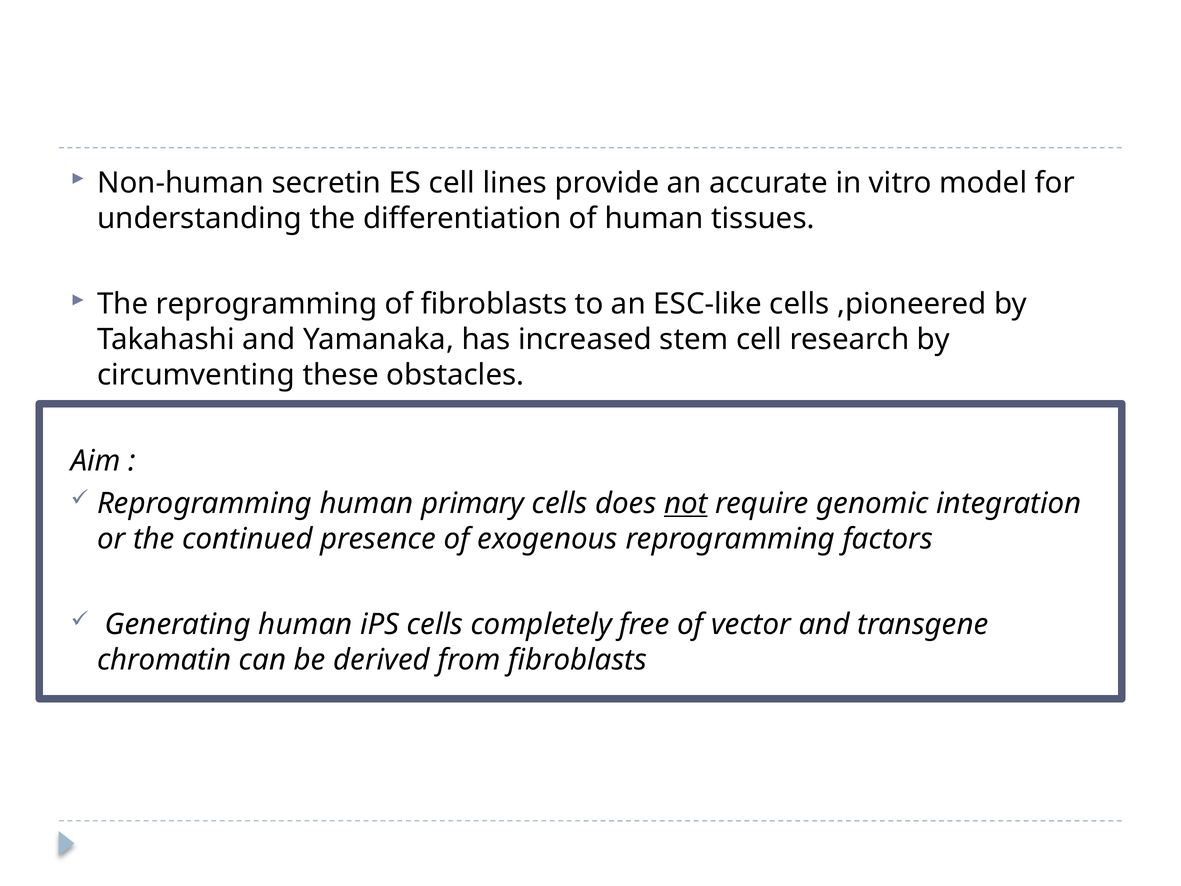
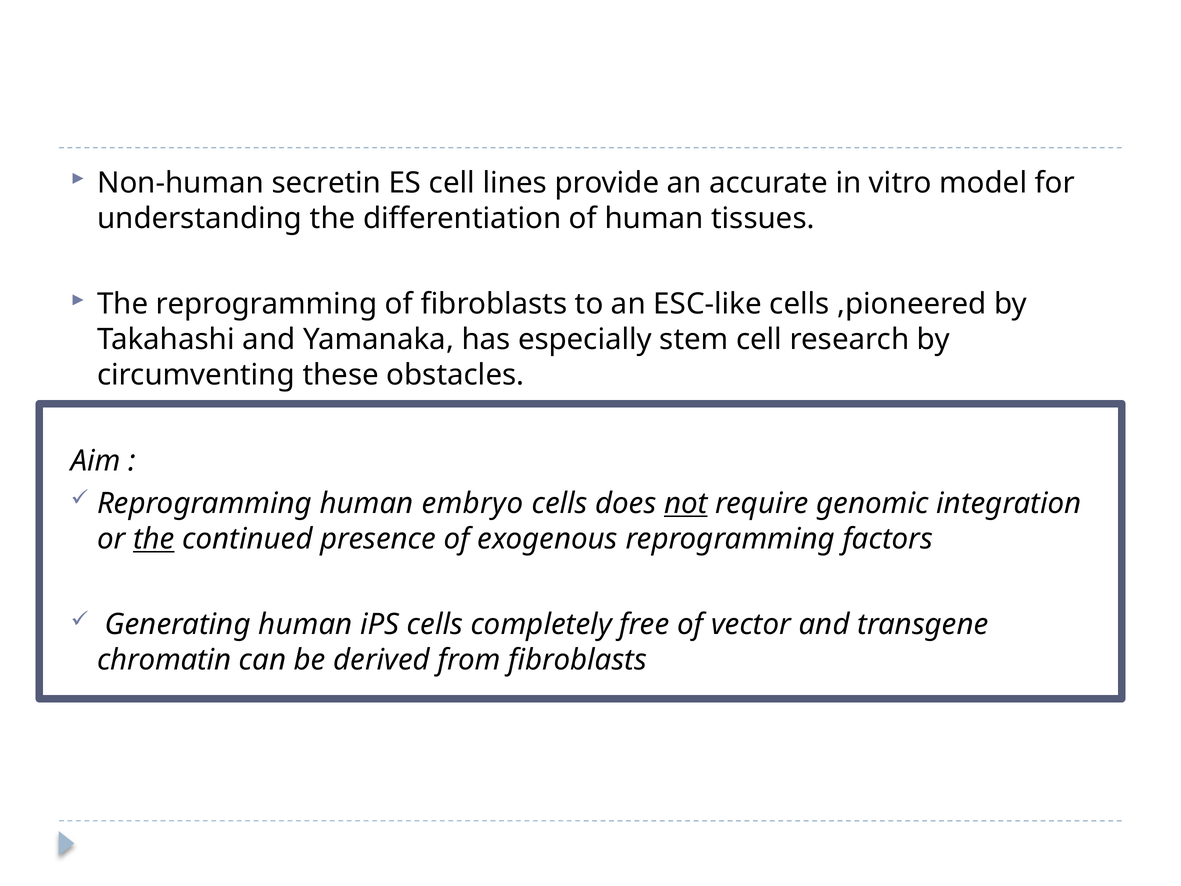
increased: increased -> especially
primary: primary -> embryo
the at (154, 539) underline: none -> present
